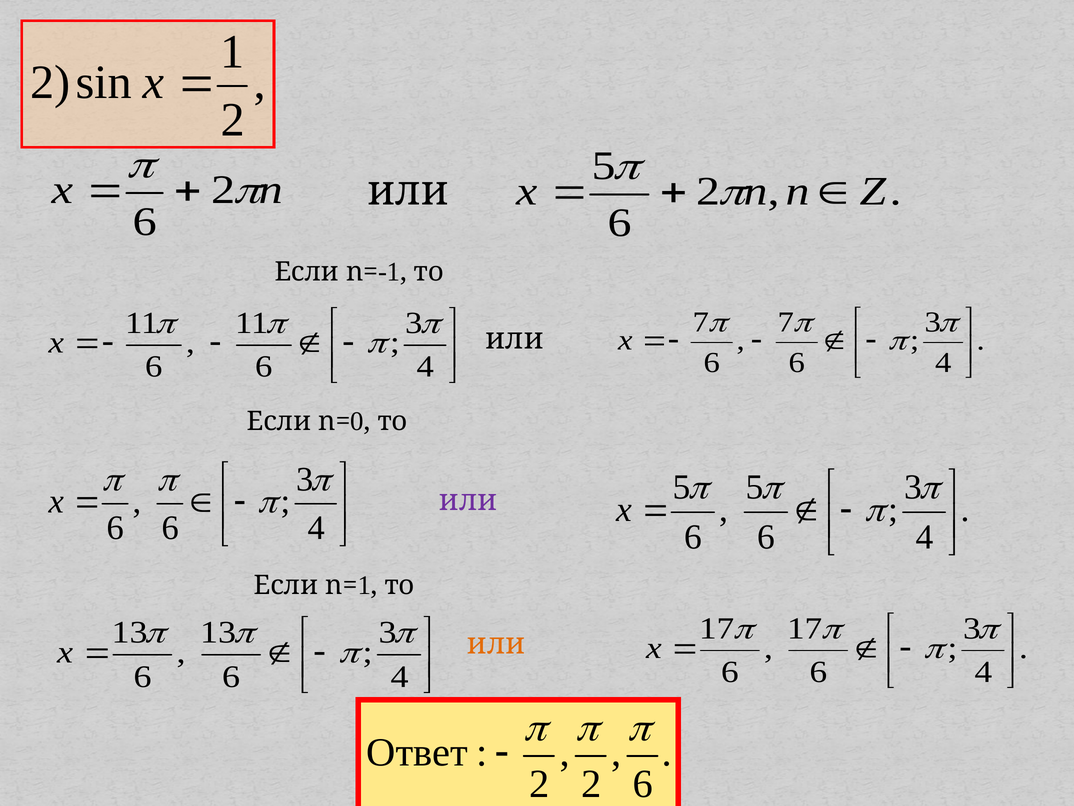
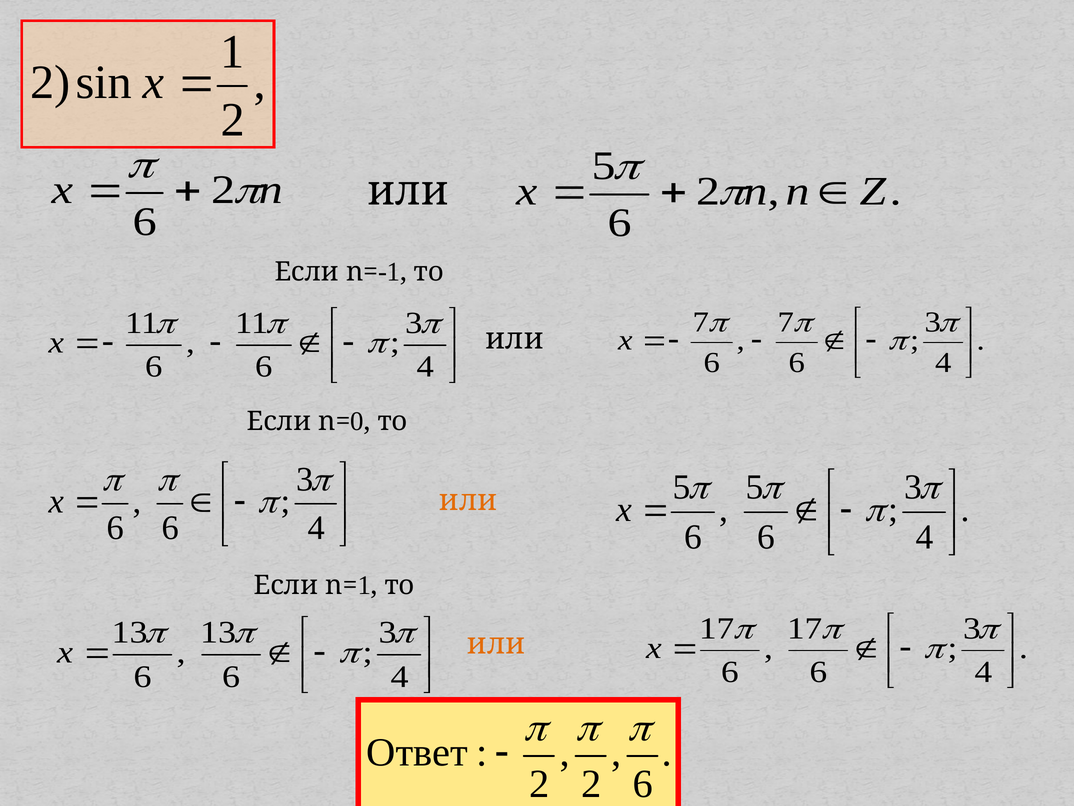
или at (468, 500) colour: purple -> orange
